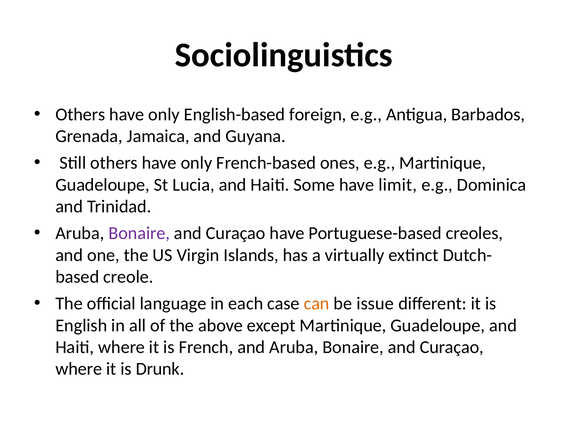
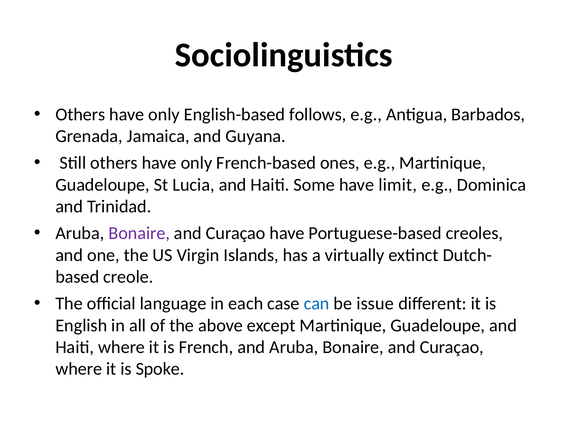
foreign: foreign -> follows
can colour: orange -> blue
Drunk: Drunk -> Spoke
